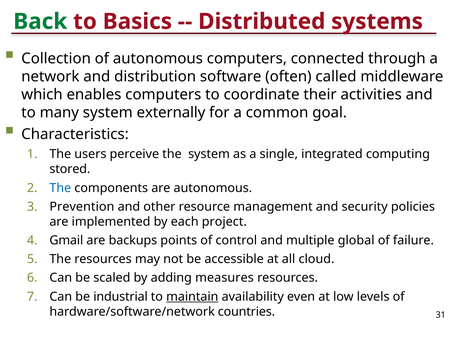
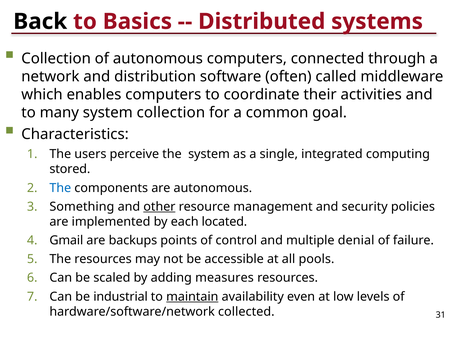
Back colour: green -> black
system externally: externally -> collection
Prevention: Prevention -> Something
other underline: none -> present
project: project -> located
global: global -> denial
cloud: cloud -> pools
countries: countries -> collected
